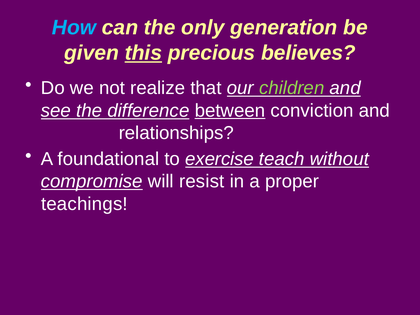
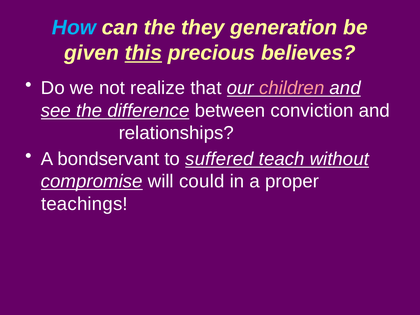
only: only -> they
children colour: light green -> pink
between underline: present -> none
foundational: foundational -> bondservant
exercise: exercise -> suffered
resist: resist -> could
